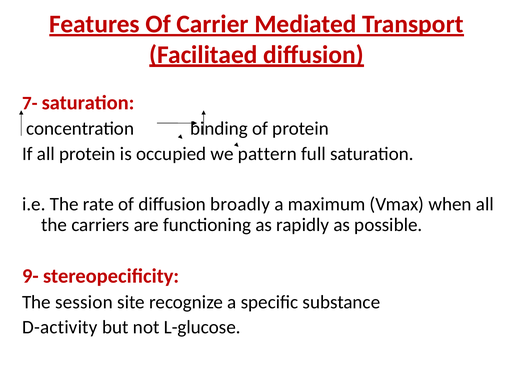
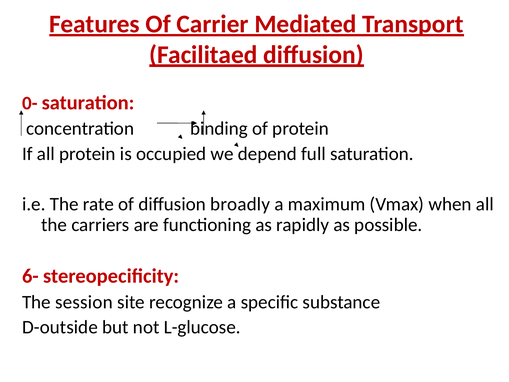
7-: 7- -> 0-
pattern: pattern -> depend
9-: 9- -> 6-
D-activity: D-activity -> D-outside
